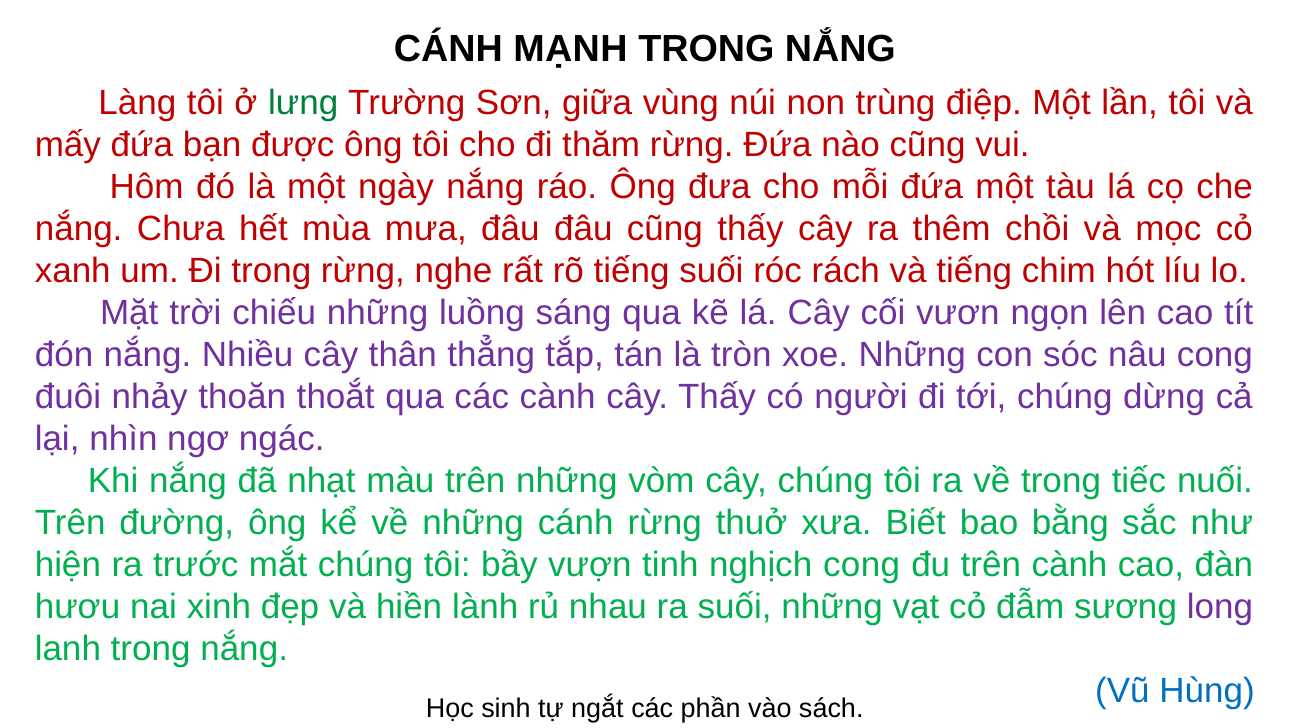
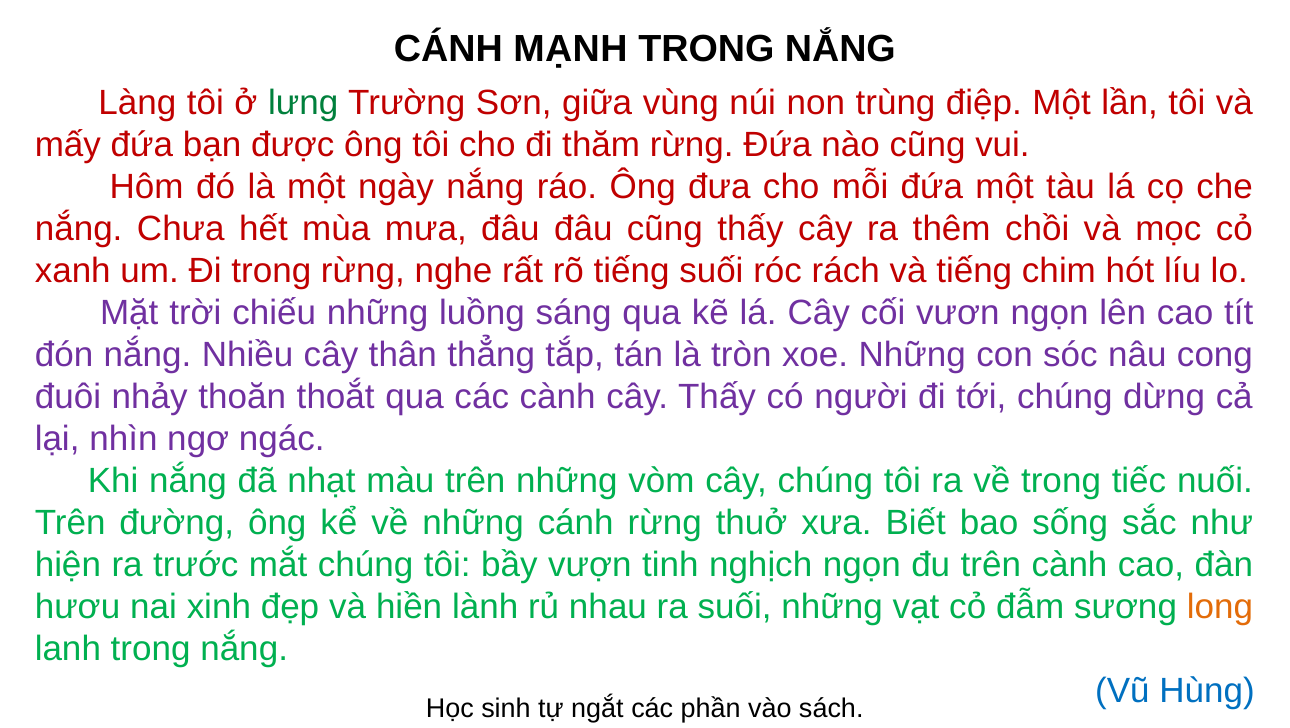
bằng: bằng -> sống
nghịch cong: cong -> ngọn
long colour: purple -> orange
